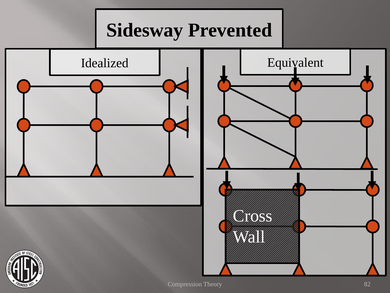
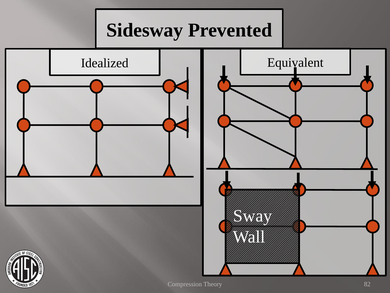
Cross: Cross -> Sway
